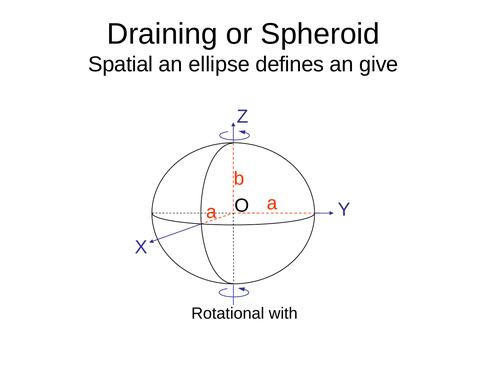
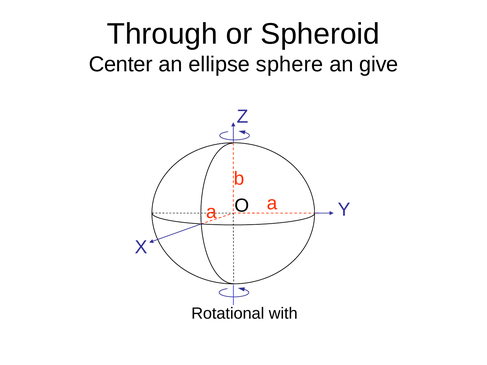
Draining: Draining -> Through
Spatial: Spatial -> Center
defines: defines -> sphere
